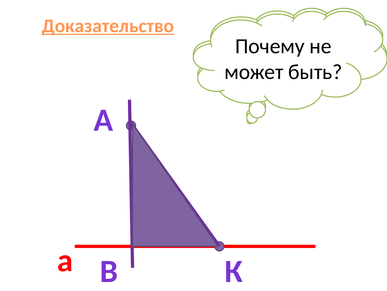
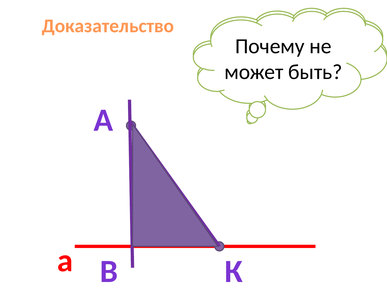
Доказательство underline: present -> none
